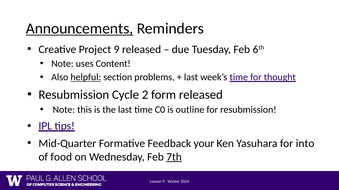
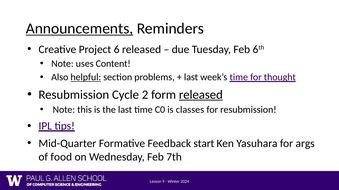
Project 9: 9 -> 6
released at (201, 95) underline: none -> present
outline: outline -> classes
your: your -> start
into: into -> args
7th underline: present -> none
